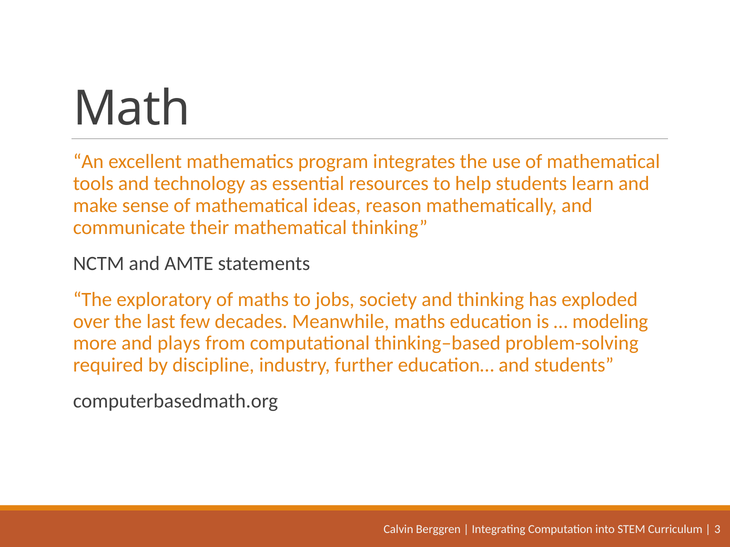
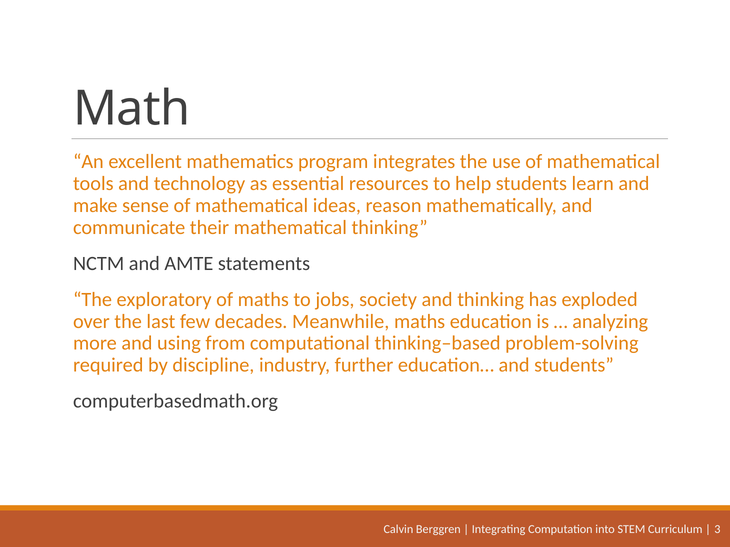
modeling: modeling -> analyzing
plays: plays -> using
